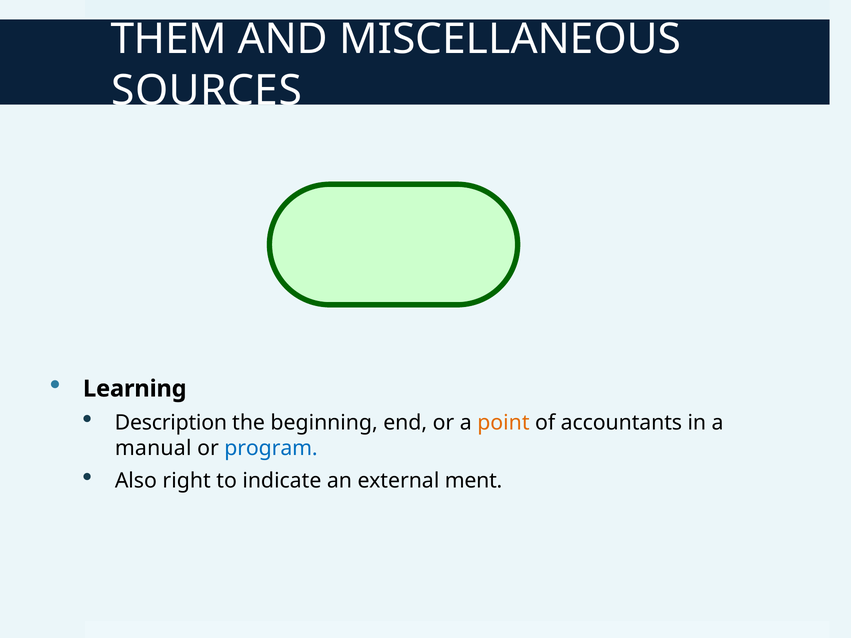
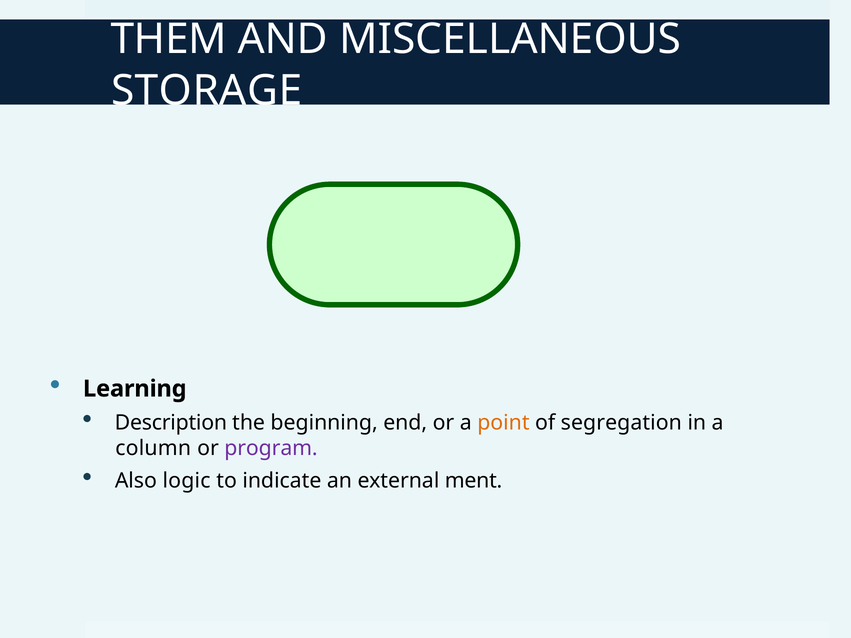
SOURCES: SOURCES -> STORAGE
accountants: accountants -> segregation
manual: manual -> column
program colour: blue -> purple
right: right -> logic
